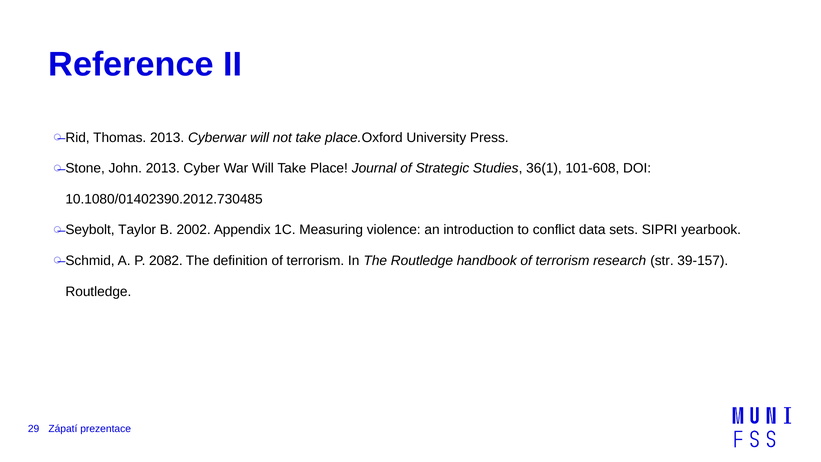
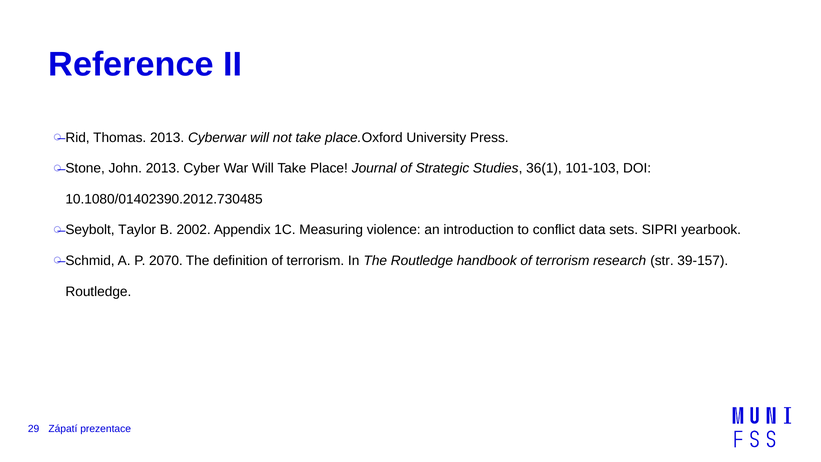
101-608: 101-608 -> 101-103
2082: 2082 -> 2070
